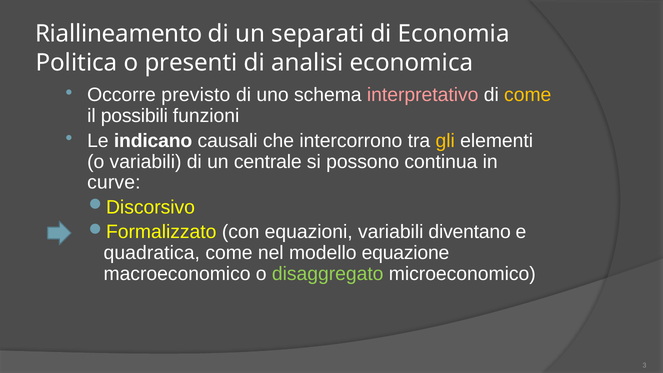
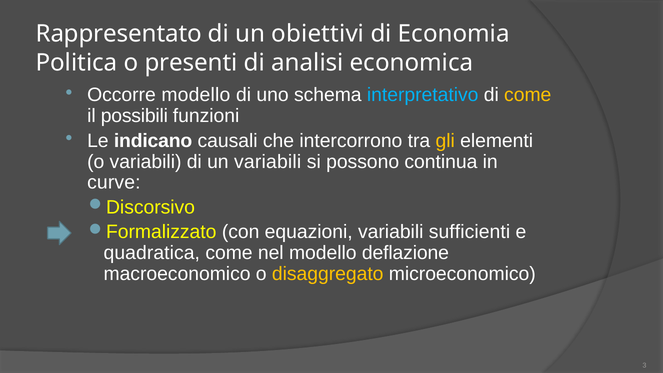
Riallineamento: Riallineamento -> Rappresentato
separati: separati -> obiettivi
Occorre previsto: previsto -> modello
interpretativo colour: pink -> light blue
un centrale: centrale -> variabili
diventano: diventano -> sufficienti
equazione: equazione -> deflazione
disaggregato colour: light green -> yellow
